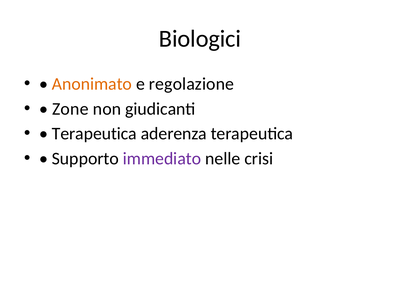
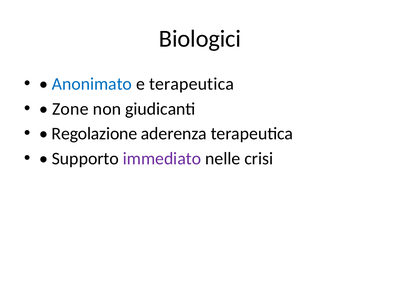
Anonimato colour: orange -> blue
e regolazione: regolazione -> terapeutica
Terapeutica at (94, 134): Terapeutica -> Regolazione
